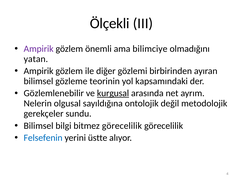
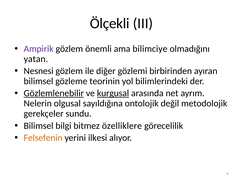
Ampirik at (39, 71): Ampirik -> Nesnesi
kapsamındaki: kapsamındaki -> bilimlerindeki
Gözlemlenebilir underline: none -> present
bitmez görecelilik: görecelilik -> özelliklere
Felsefenin colour: blue -> orange
üstte: üstte -> ilkesi
